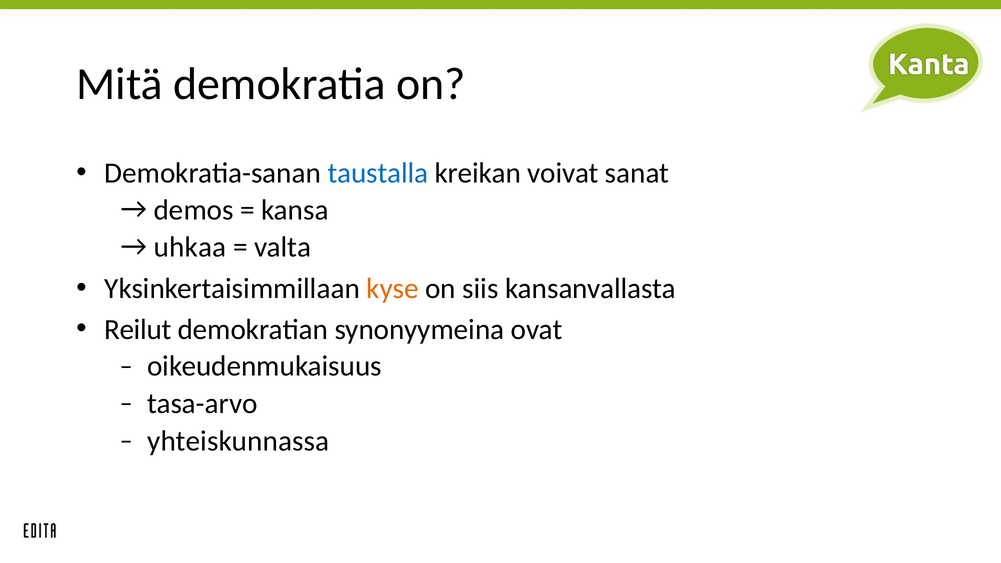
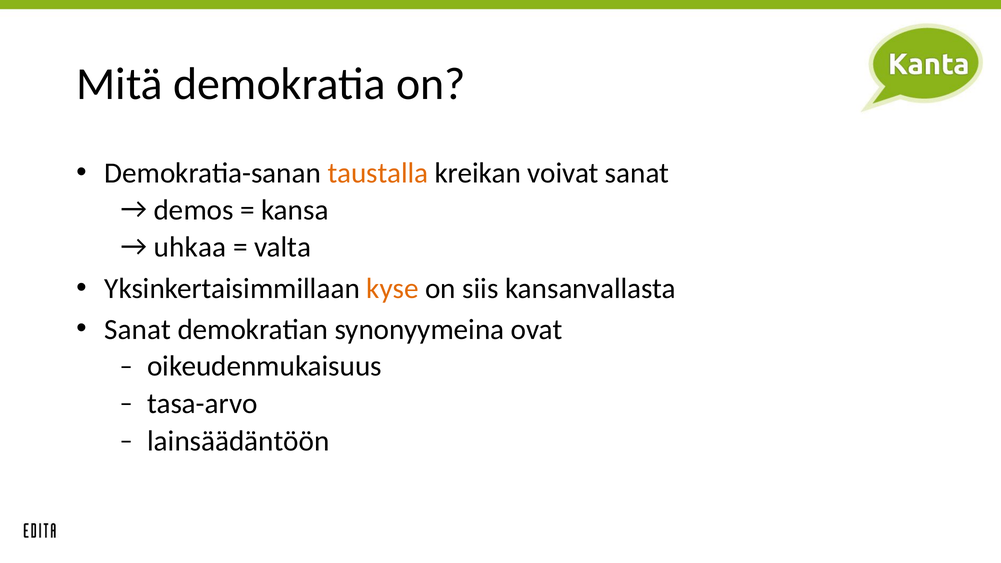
taustalla colour: blue -> orange
Reilut at (138, 329): Reilut -> Sanat
yhteiskunnassa: yhteiskunnassa -> lainsäädäntöön
